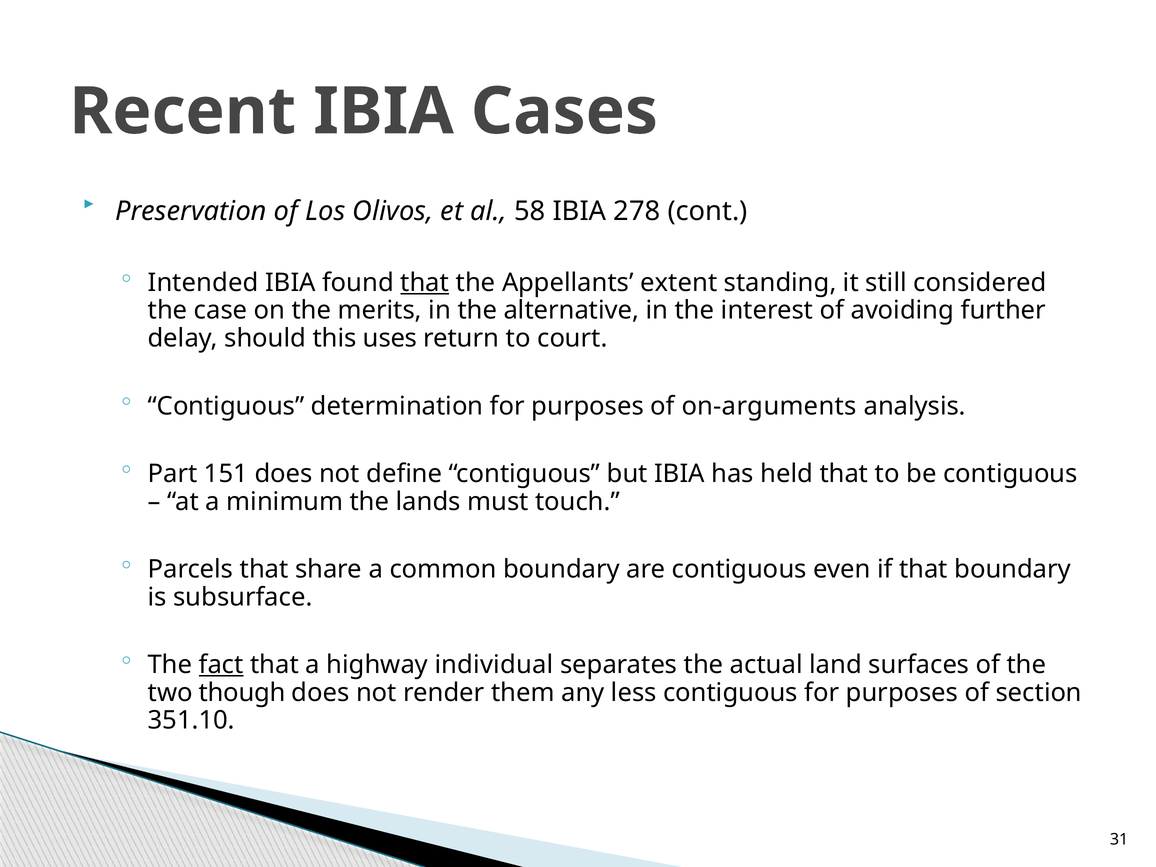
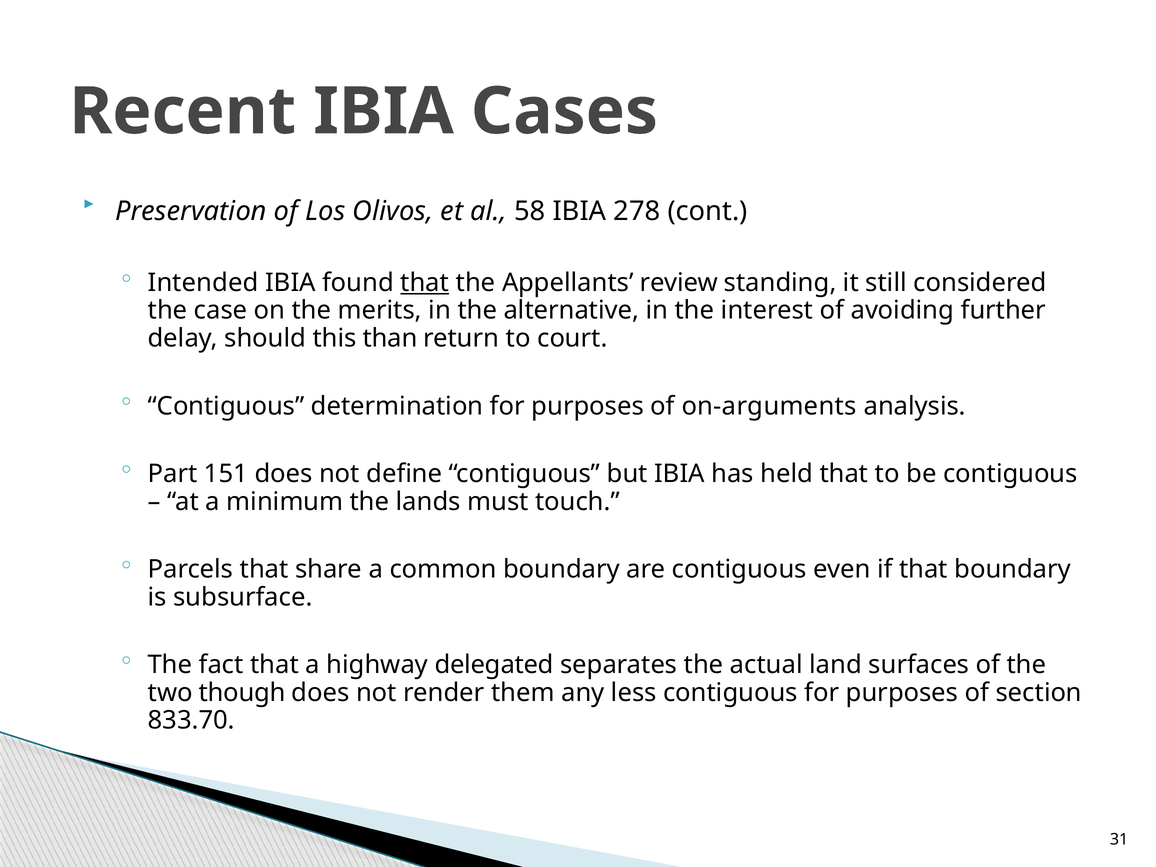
extent: extent -> review
uses: uses -> than
fact underline: present -> none
individual: individual -> delegated
351.10: 351.10 -> 833.70
